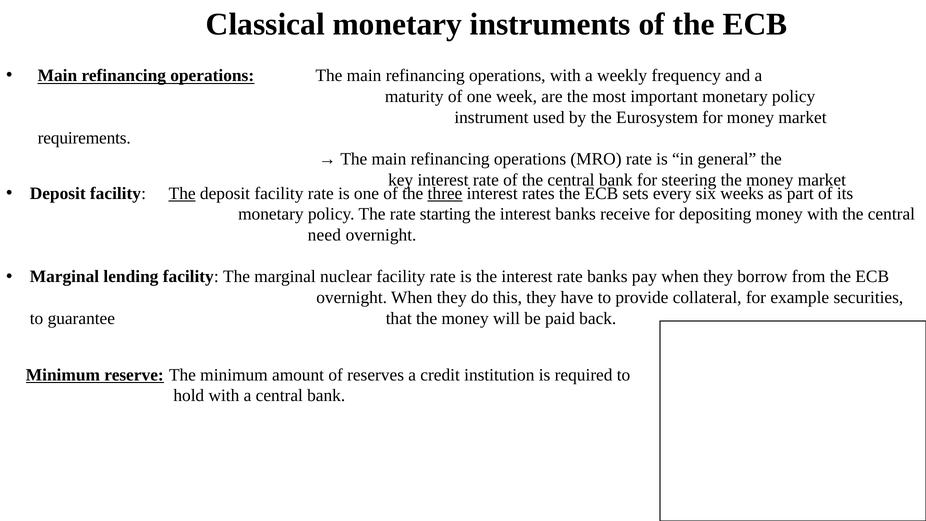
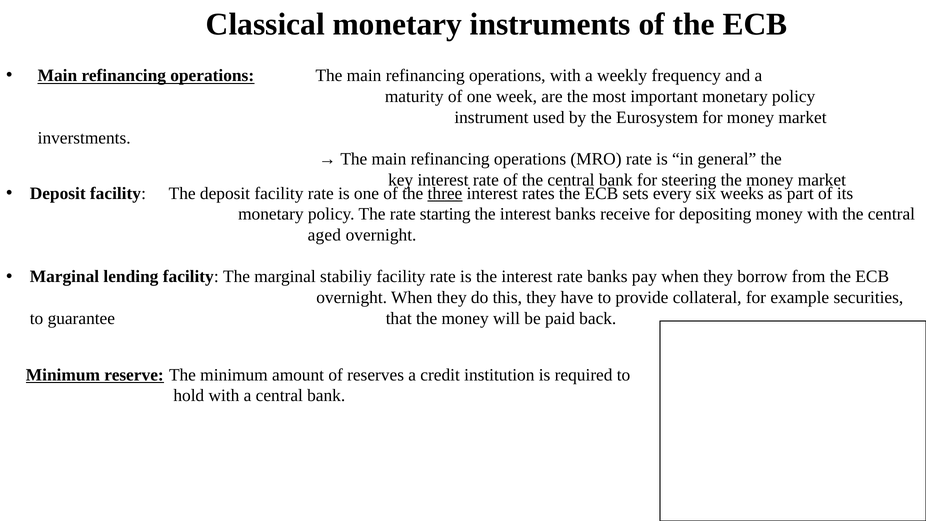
requirements: requirements -> inverstments
The at (182, 193) underline: present -> none
need: need -> aged
nuclear: nuclear -> stabiliy
